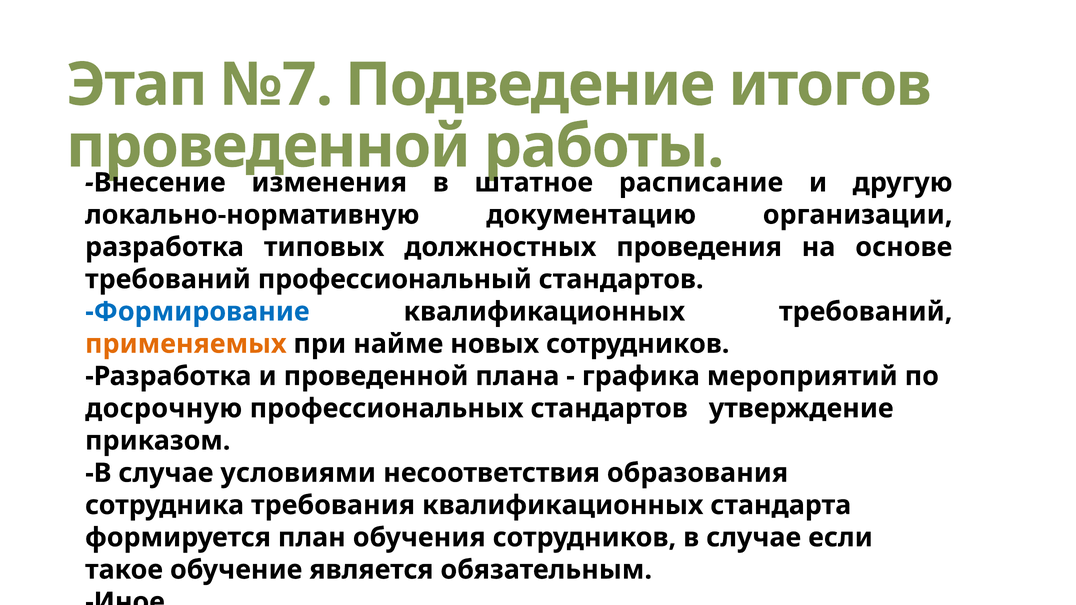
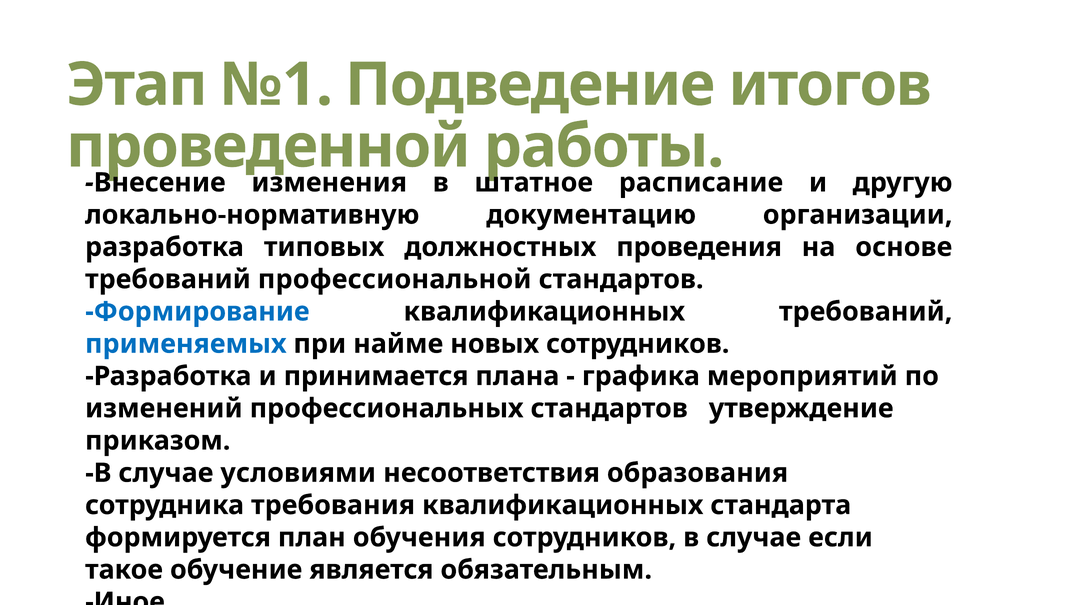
№7: №7 -> №1
профессиональный: профессиональный -> профессиональной
применяемых colour: orange -> blue
и проведенной: проведенной -> принимается
досрочную: досрочную -> изменений
